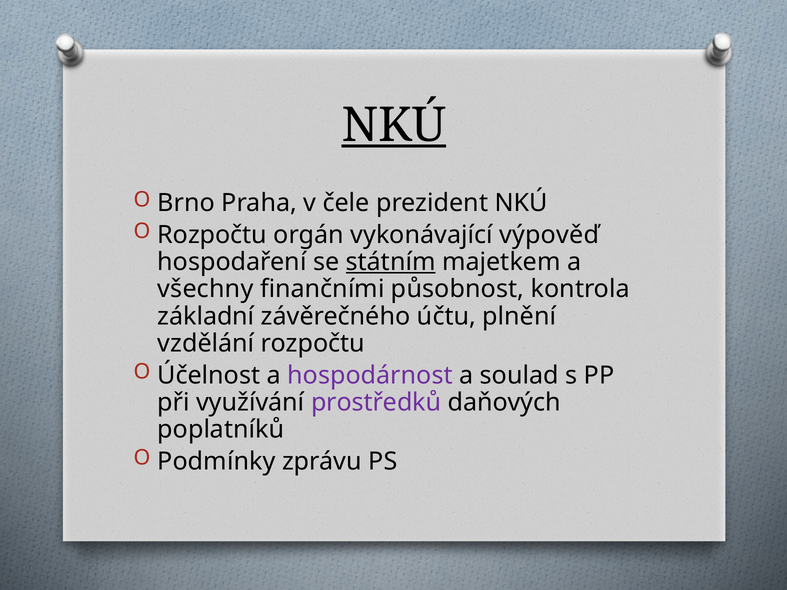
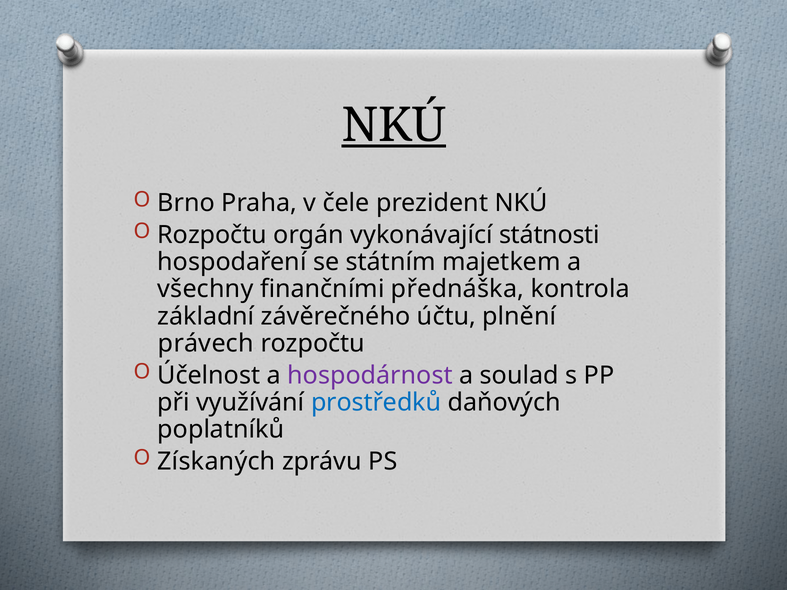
výpověď: výpověď -> státnosti
státním underline: present -> none
působnost: působnost -> přednáška
vzdělání: vzdělání -> právech
prostředků colour: purple -> blue
Podmínky: Podmínky -> Získaných
